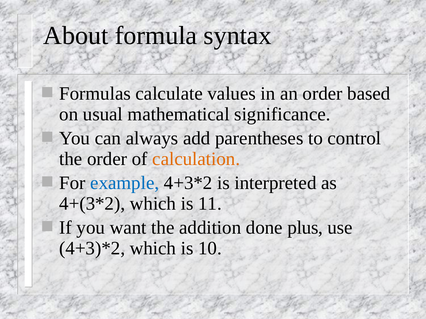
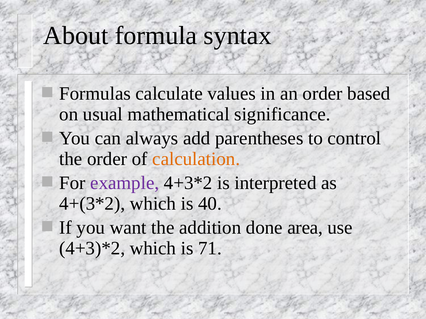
example colour: blue -> purple
11: 11 -> 40
plus: plus -> area
10: 10 -> 71
